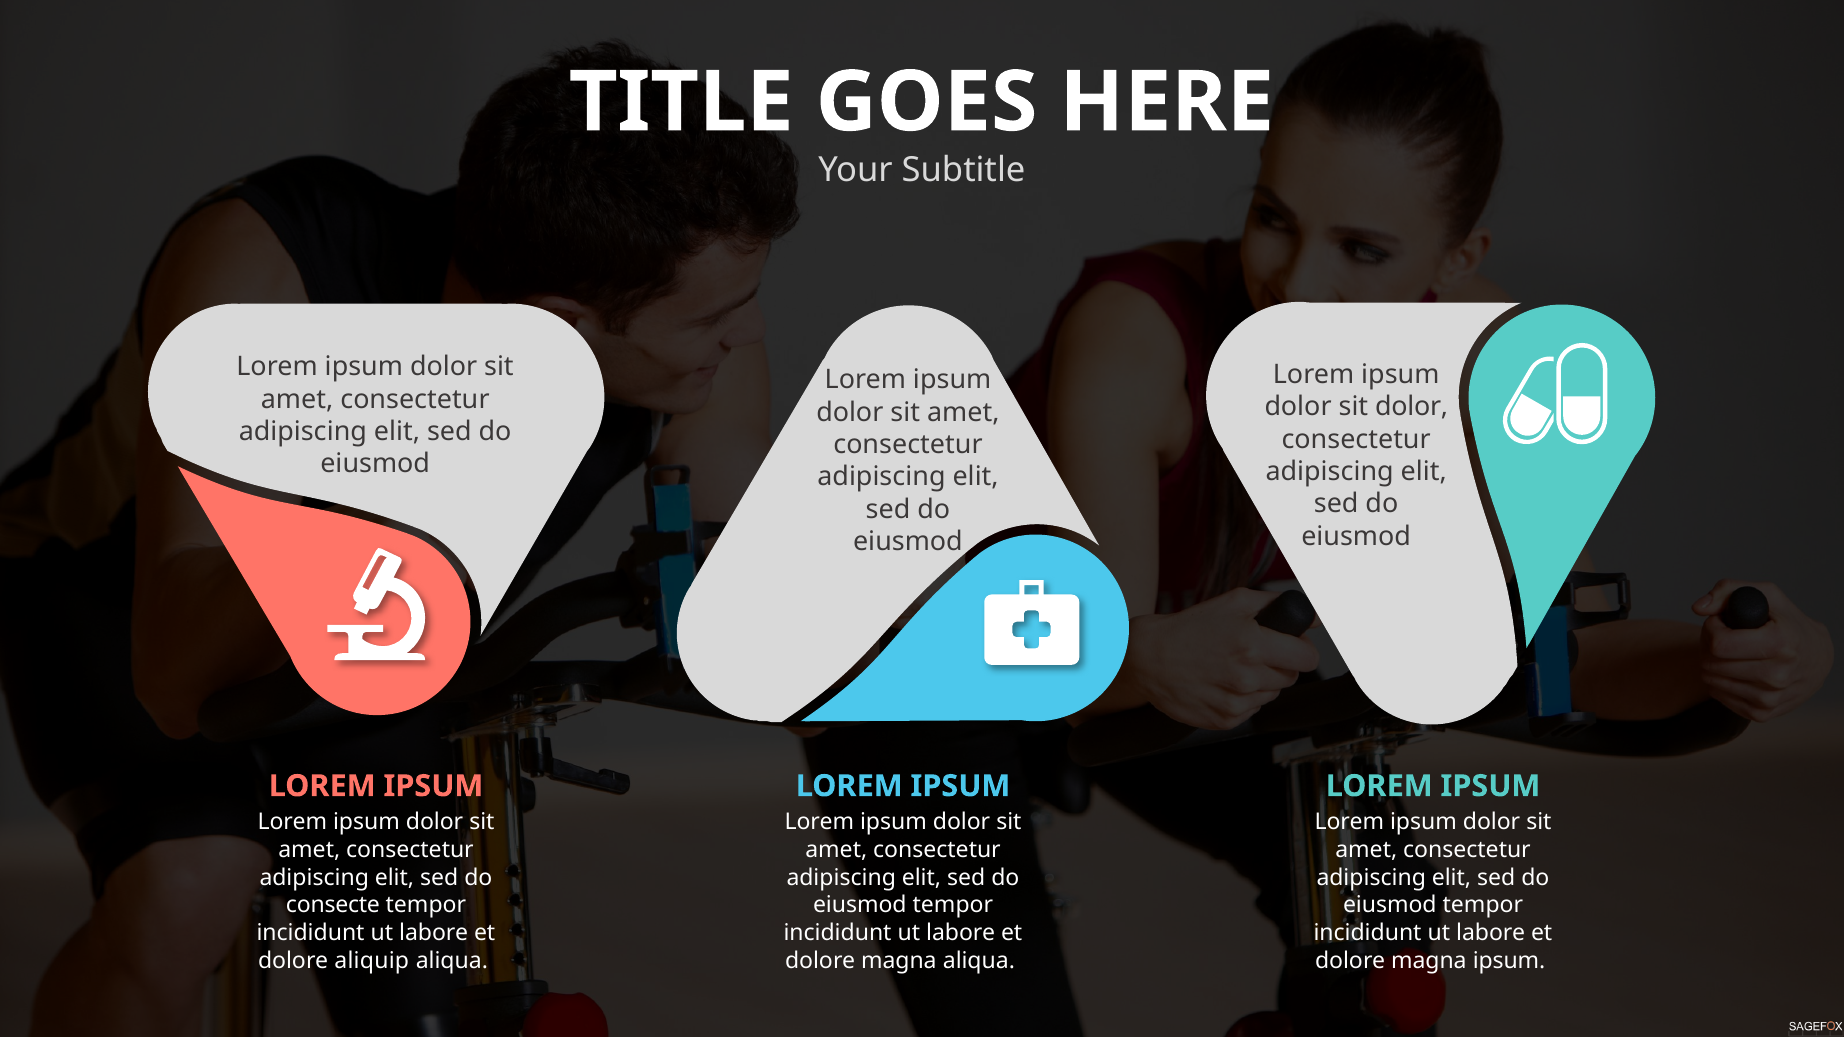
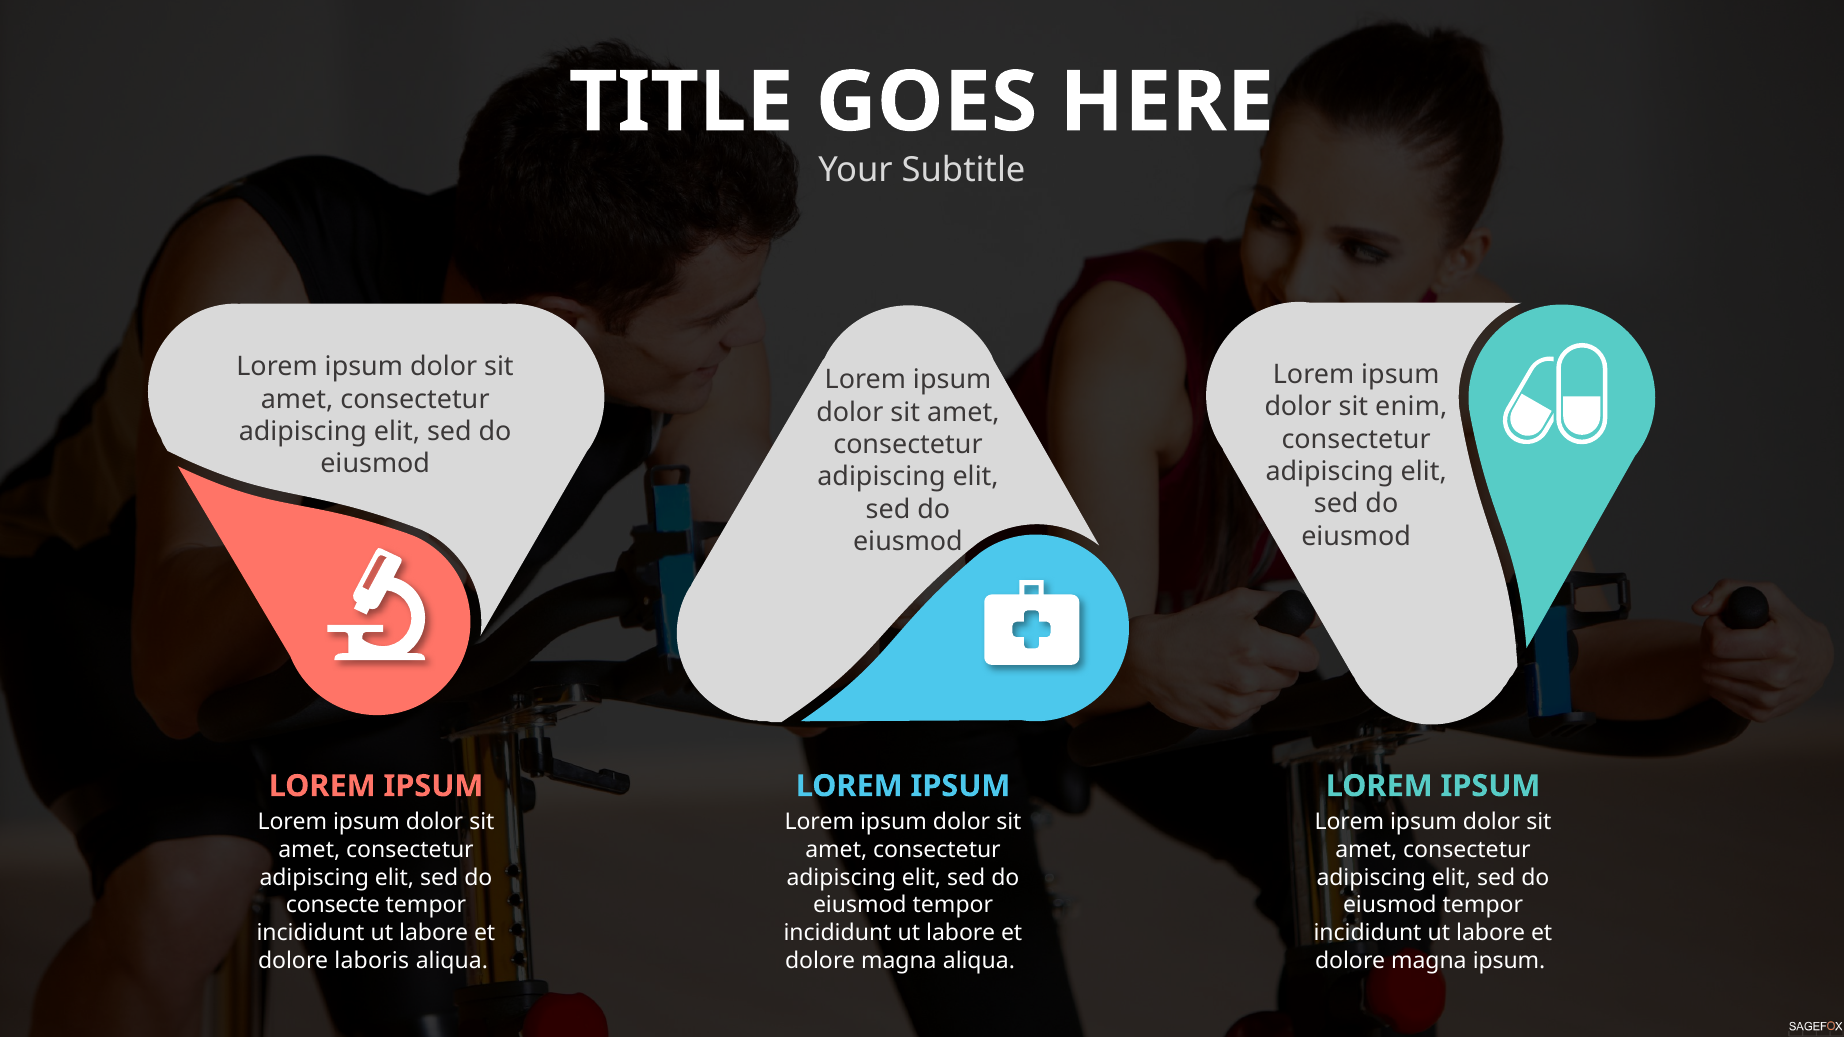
sit dolor: dolor -> enim
aliquip: aliquip -> laboris
